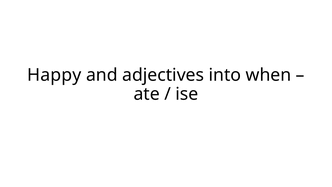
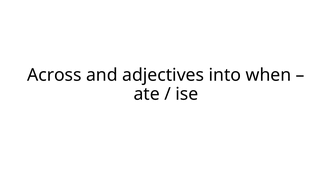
Happy: Happy -> Across
